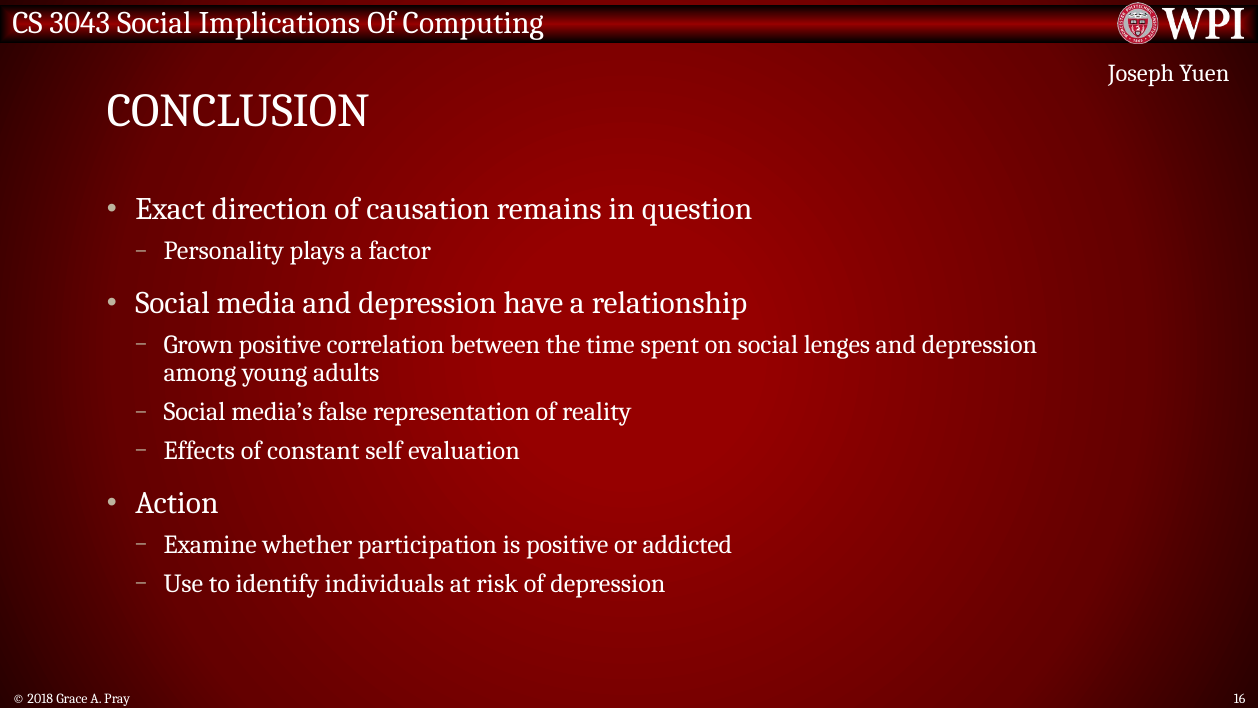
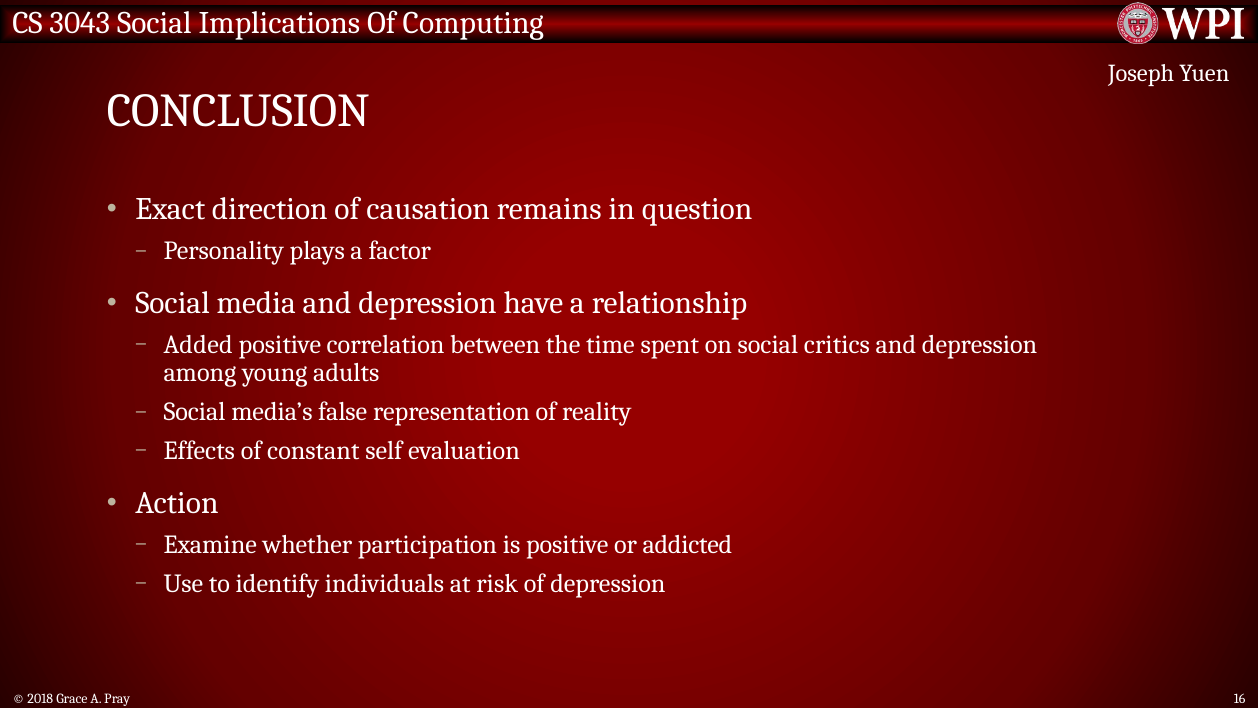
Grown: Grown -> Added
lenges: lenges -> critics
